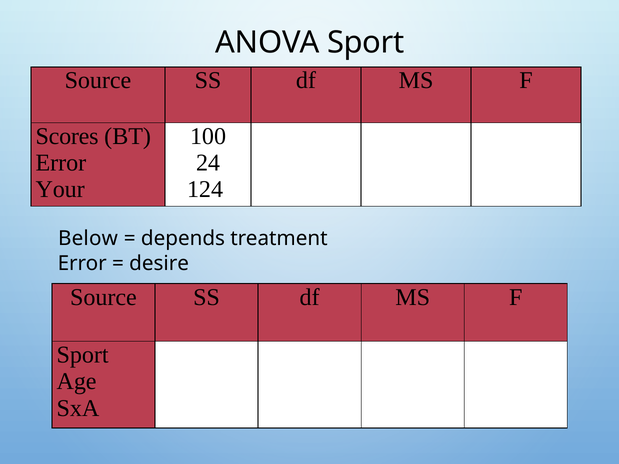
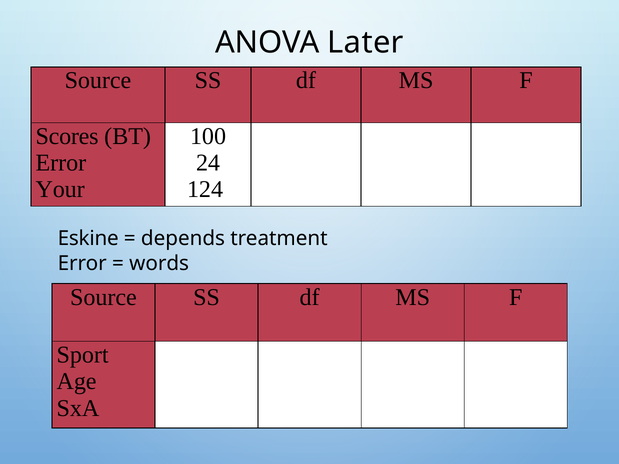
ANOVA Sport: Sport -> Later
Below: Below -> Eskine
desire: desire -> words
